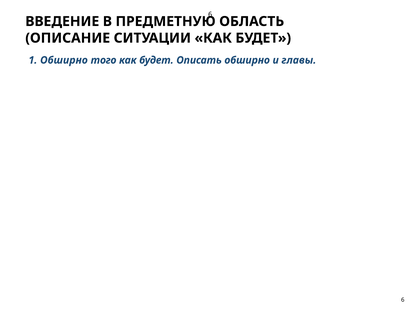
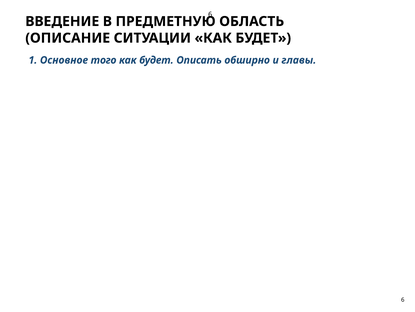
1 Обширно: Обширно -> Основное
